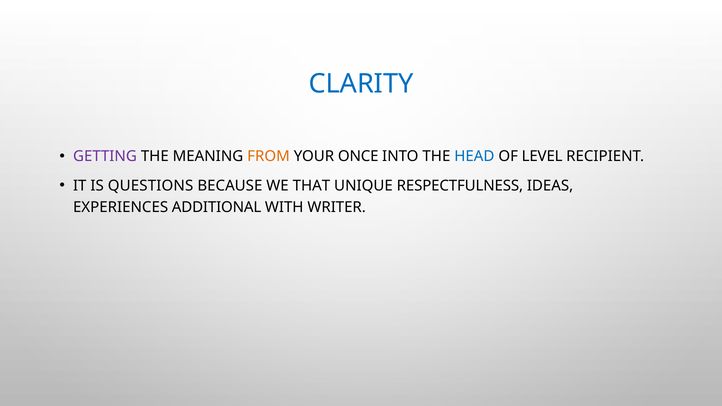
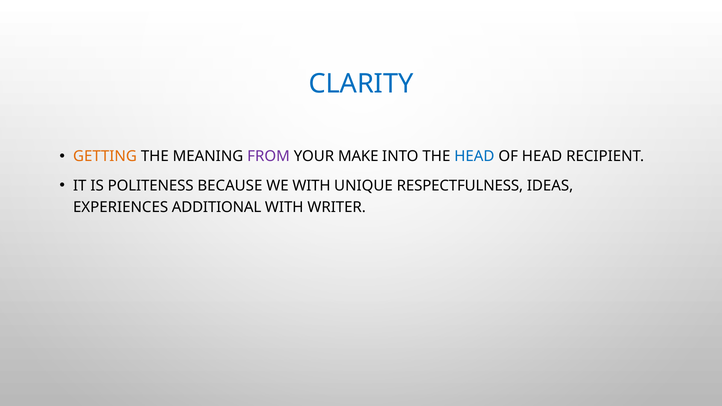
GETTING colour: purple -> orange
FROM colour: orange -> purple
ONCE: ONCE -> MAKE
OF LEVEL: LEVEL -> HEAD
QUESTIONS: QUESTIONS -> POLITENESS
WE THAT: THAT -> WITH
